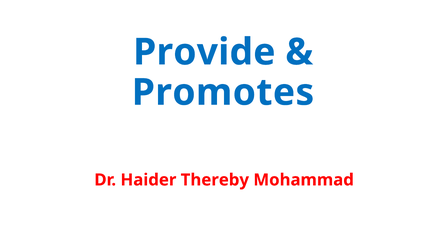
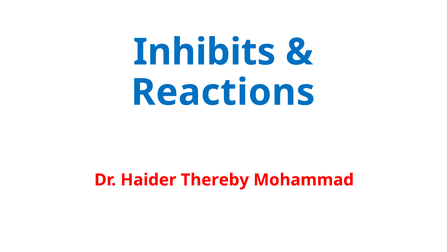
Provide: Provide -> Inhibits
Promotes: Promotes -> Reactions
